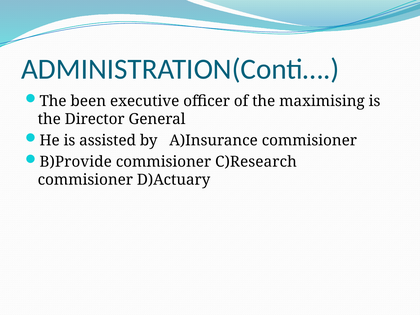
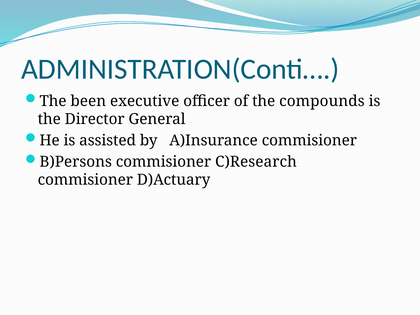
maximising: maximising -> compounds
B)Provide: B)Provide -> B)Persons
